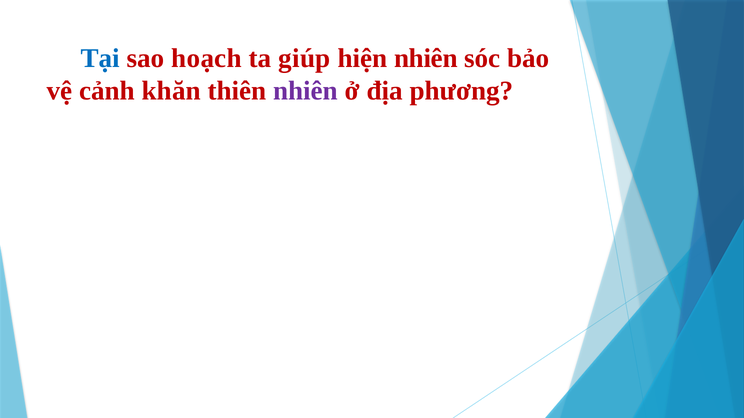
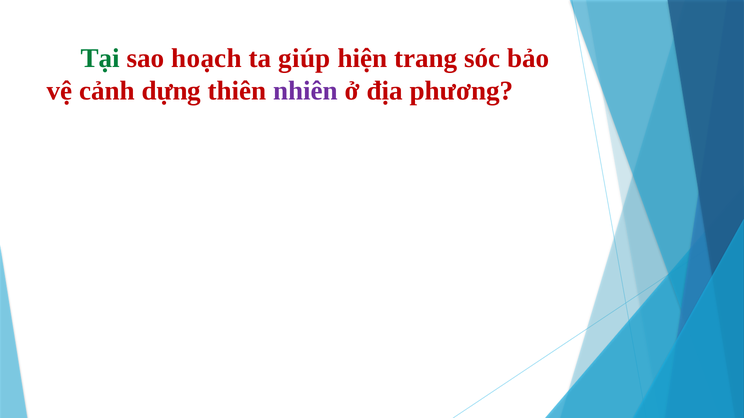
Tại colour: blue -> green
hiện nhiên: nhiên -> trang
khăn: khăn -> dựng
